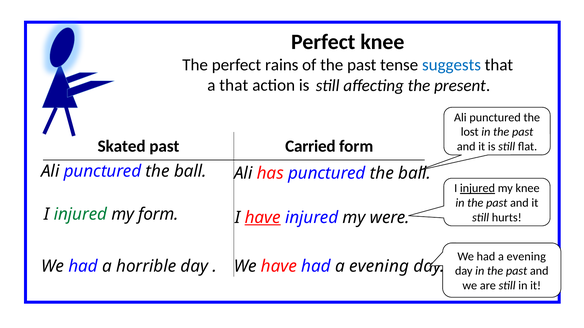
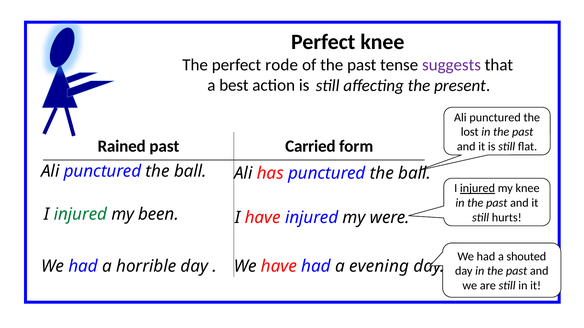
rains: rains -> rode
suggests colour: blue -> purple
a that: that -> best
Skated: Skated -> Rained
my form: form -> been
have at (263, 218) underline: present -> none
We had a evening: evening -> shouted
